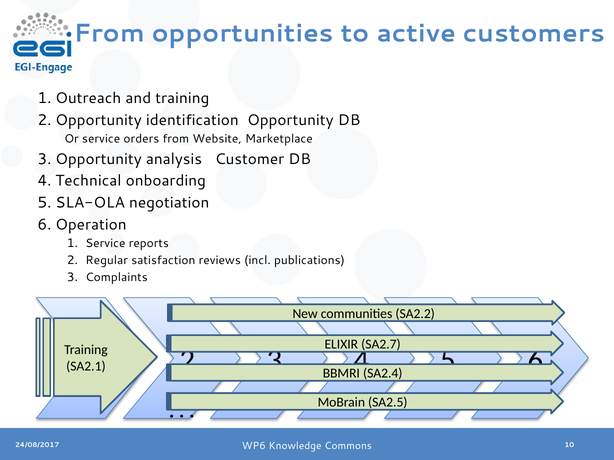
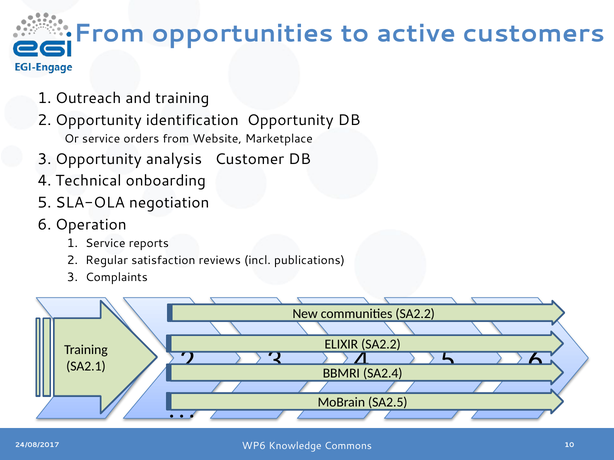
ELIXIR SA2.7: SA2.7 -> SA2.2
